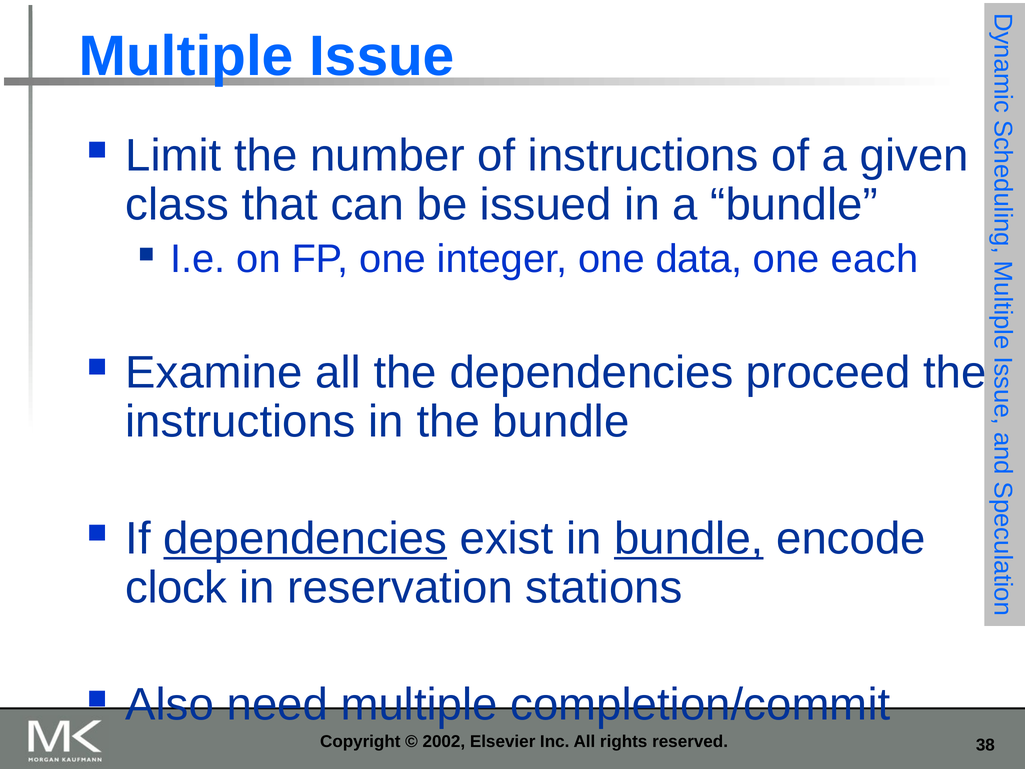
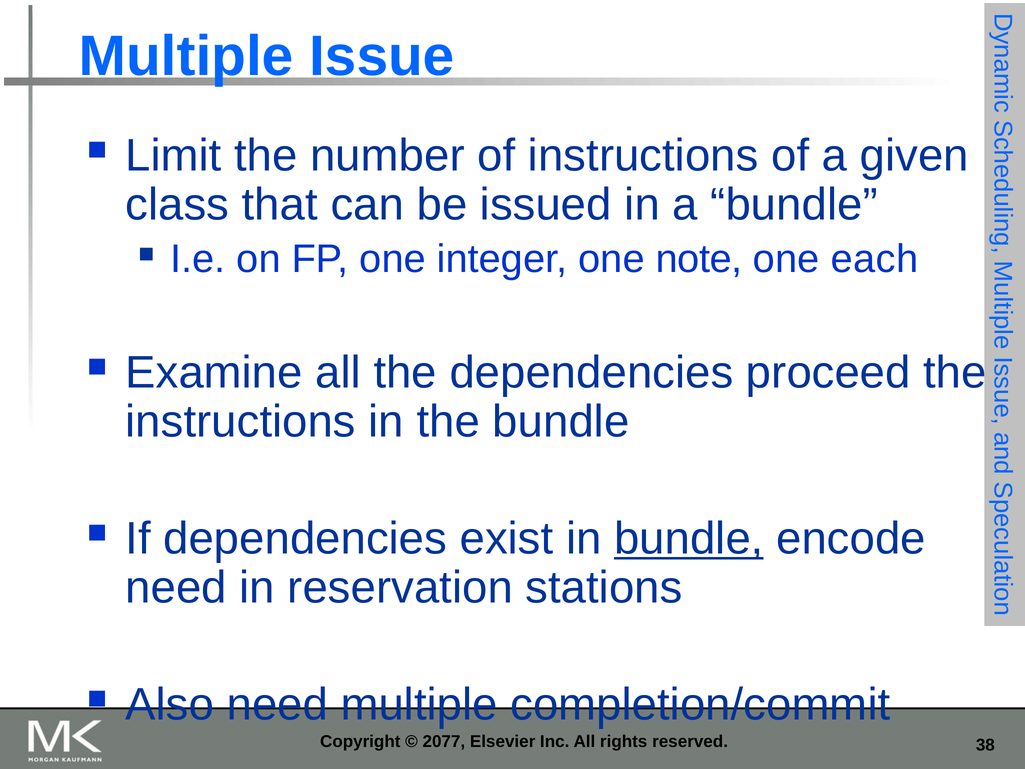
data: data -> note
dependencies at (305, 538) underline: present -> none
clock at (176, 588): clock -> need
2002: 2002 -> 2077
